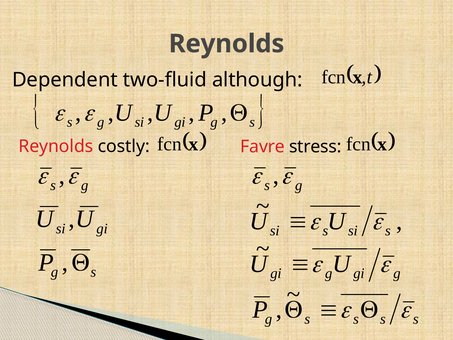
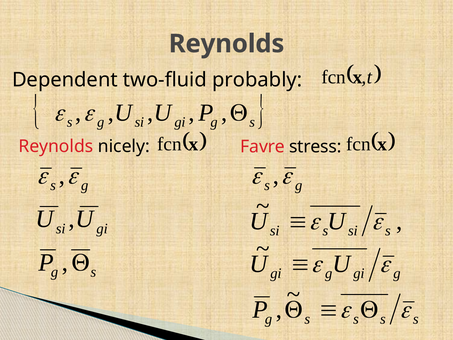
although: although -> probably
costly: costly -> nicely
